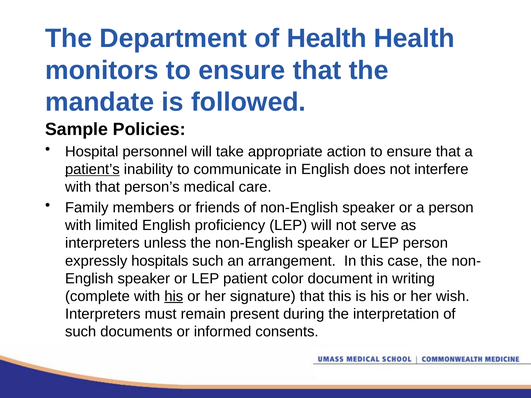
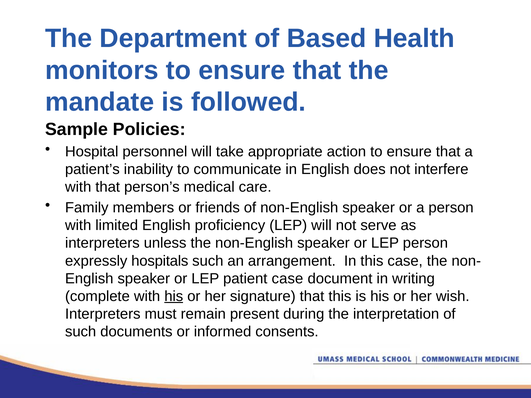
of Health: Health -> Based
patient’s underline: present -> none
patient color: color -> case
